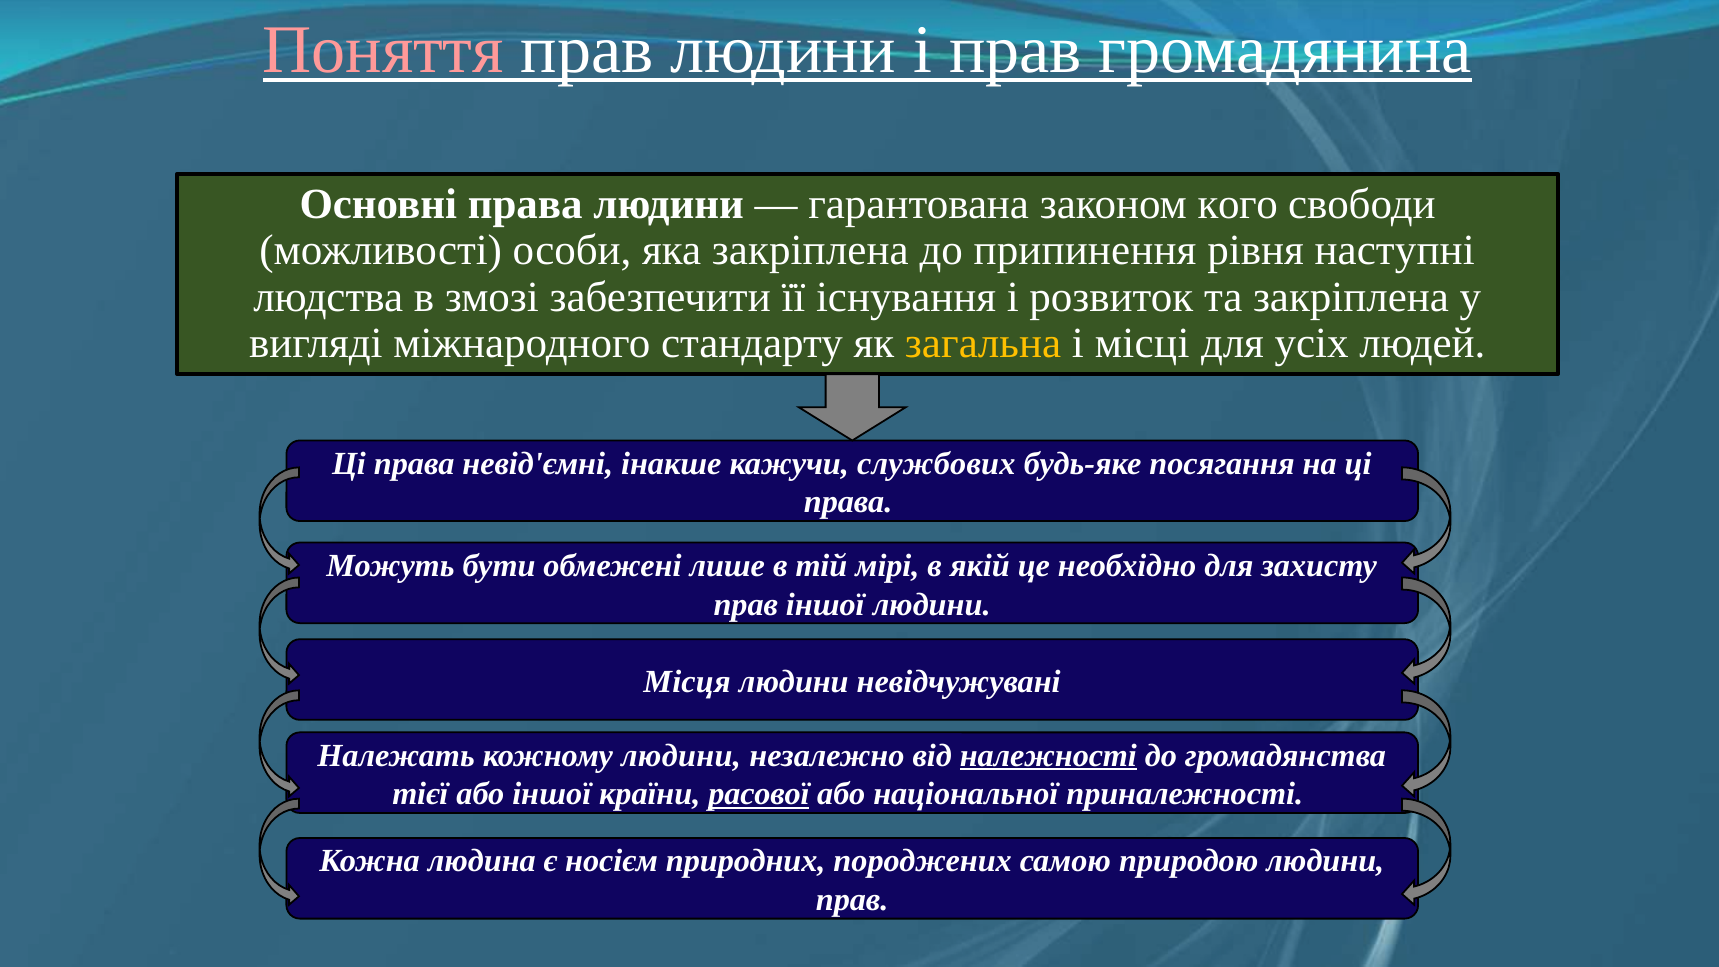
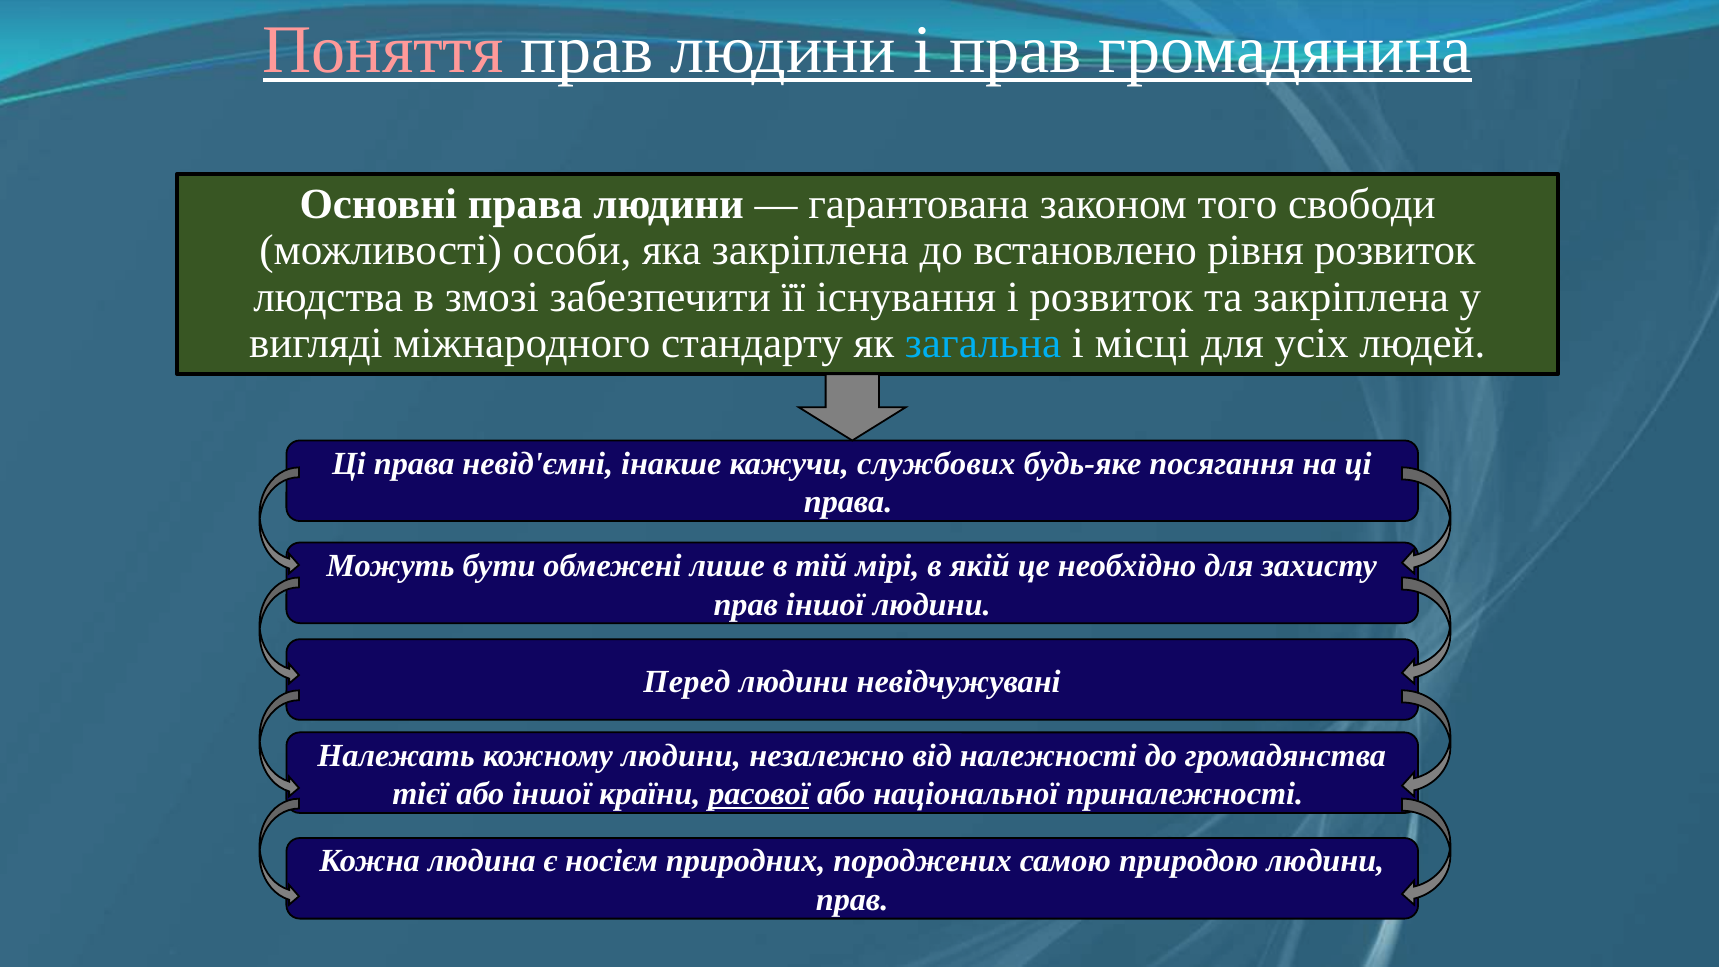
кого: кого -> того
припинення: припинення -> встановлено
рівня наступні: наступні -> розвиток
загальна colour: yellow -> light blue
Місця: Місця -> Перед
належності underline: present -> none
